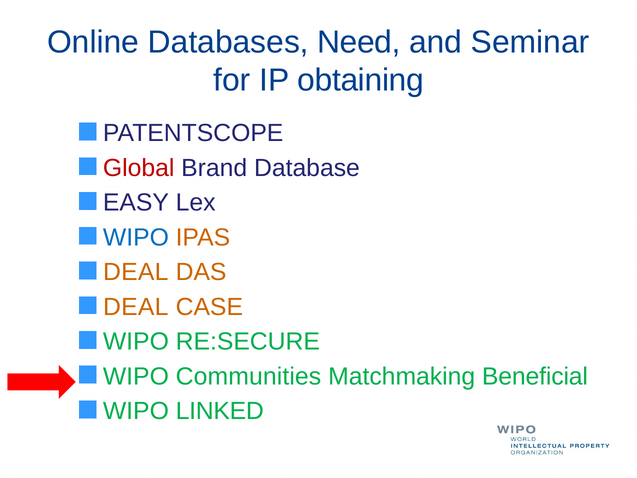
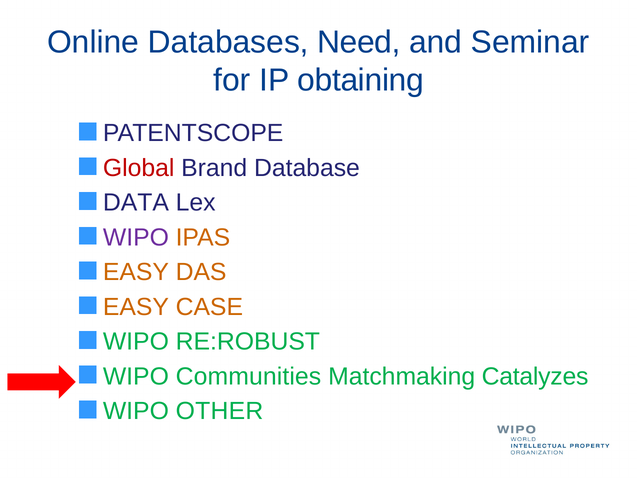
EASY: EASY -> DATA
WIPO at (136, 237) colour: blue -> purple
DEAL at (136, 272): DEAL -> EASY
DEAL at (136, 307): DEAL -> EASY
RE:SECURE: RE:SECURE -> RE:ROBUST
Beneficial: Beneficial -> Catalyzes
LINKED: LINKED -> OTHER
